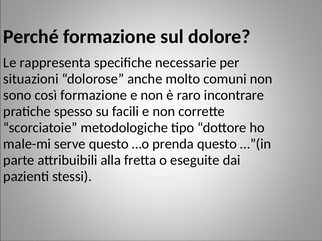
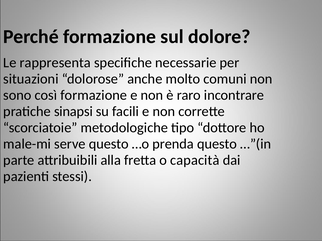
spesso: spesso -> sinapsi
eseguite: eseguite -> capacità
